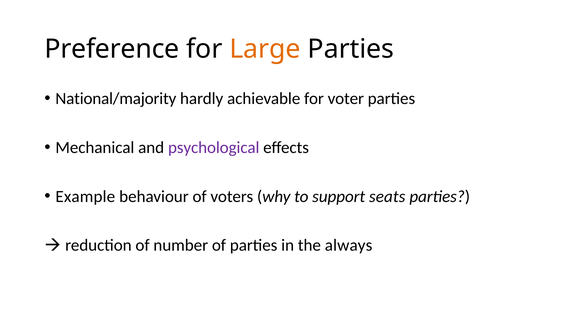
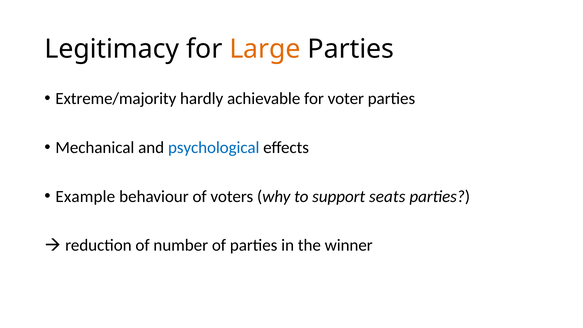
Preference: Preference -> Legitimacy
National/majority: National/majority -> Extreme/majority
psychological colour: purple -> blue
always: always -> winner
